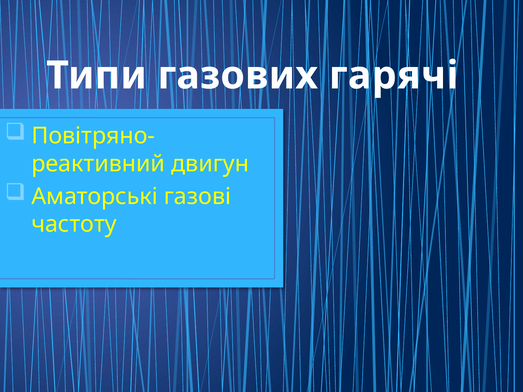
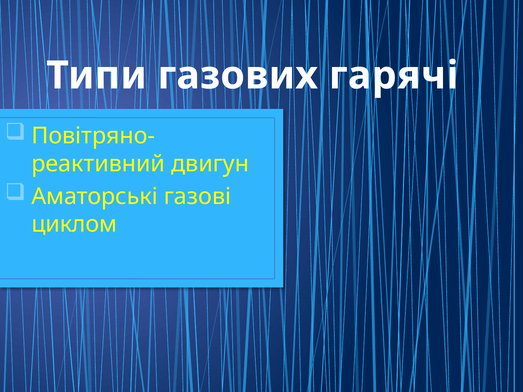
частоту: частоту -> циклом
